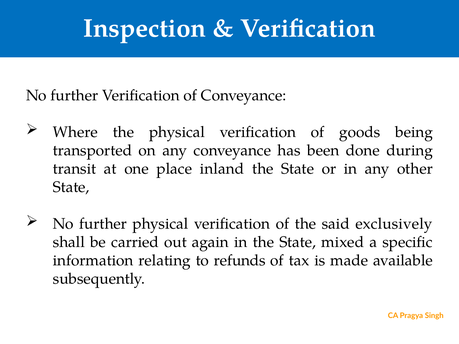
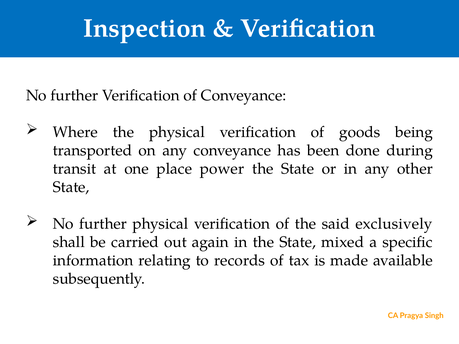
inland: inland -> power
refunds: refunds -> records
